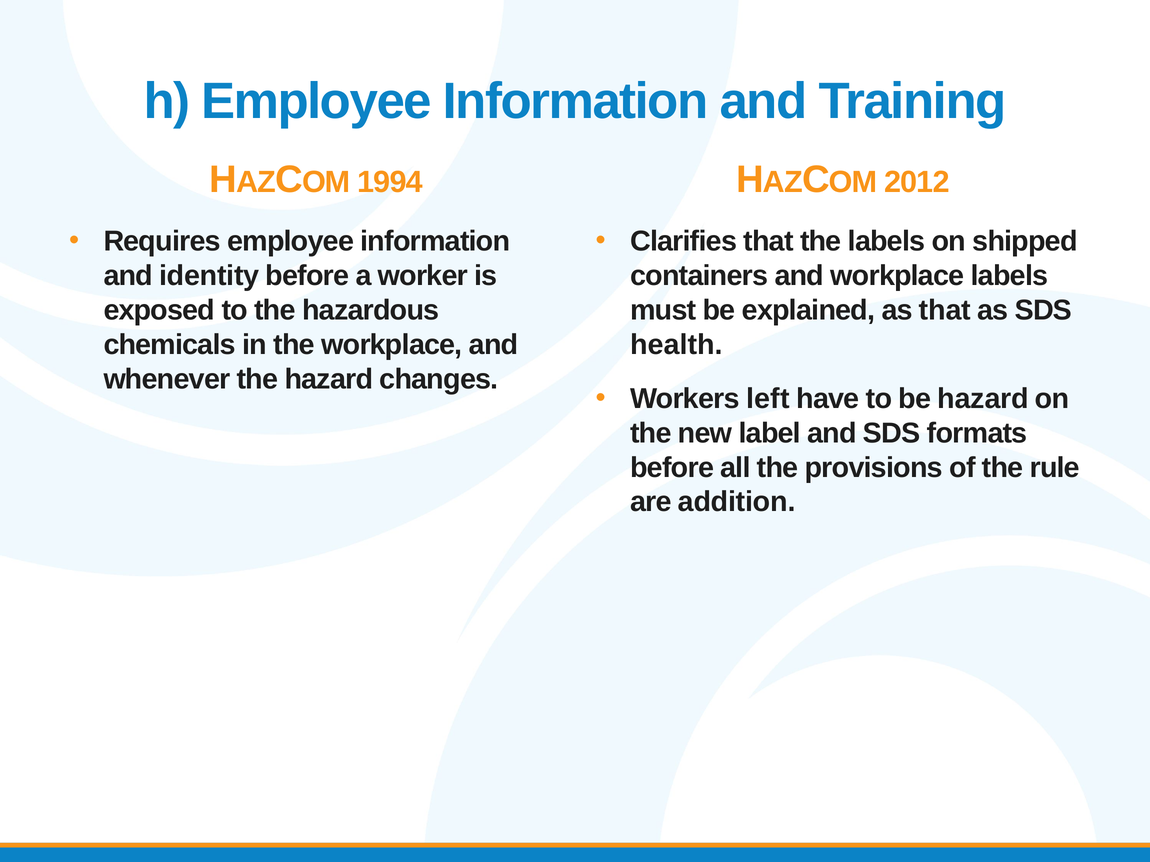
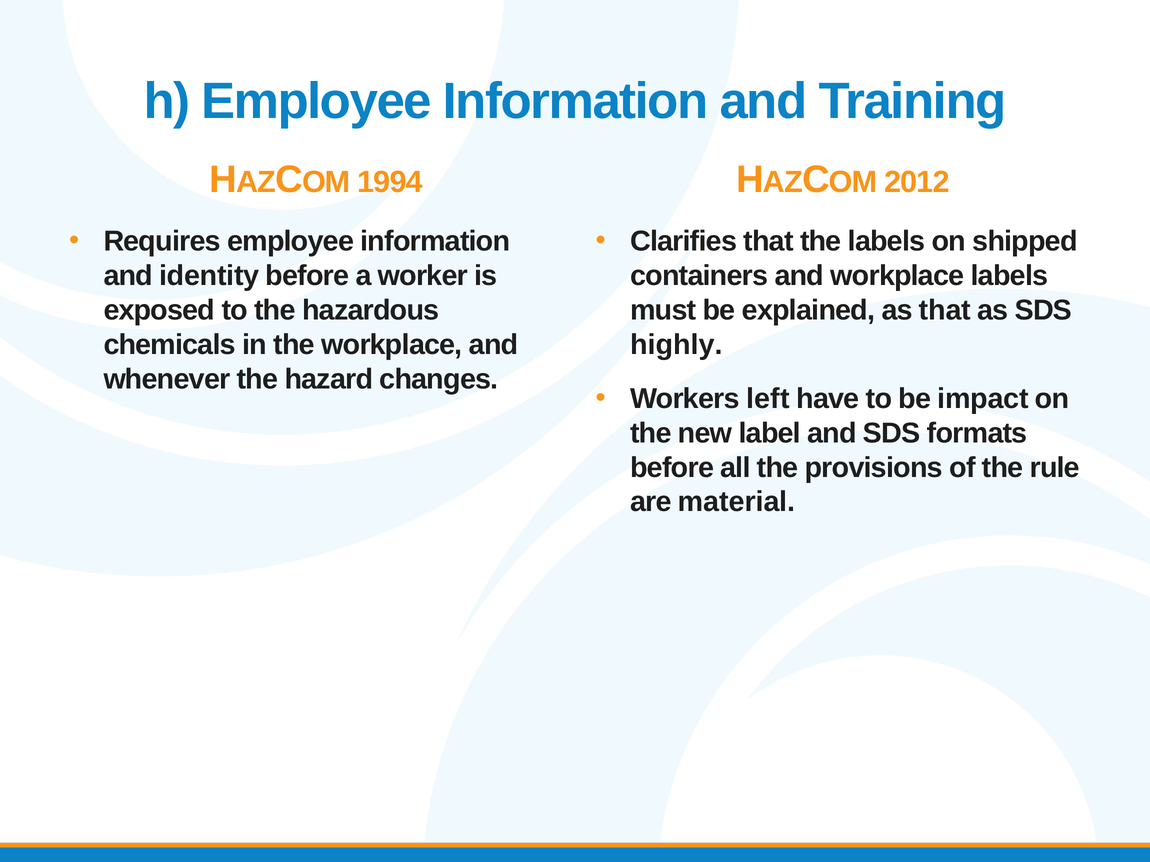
health: health -> highly
be hazard: hazard -> impact
addition: addition -> material
